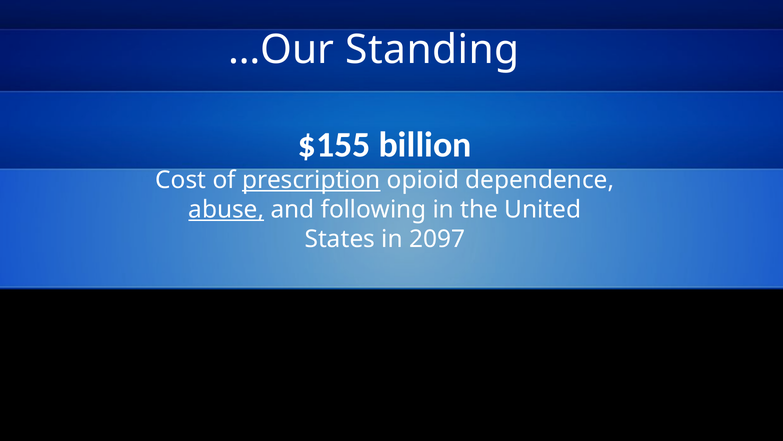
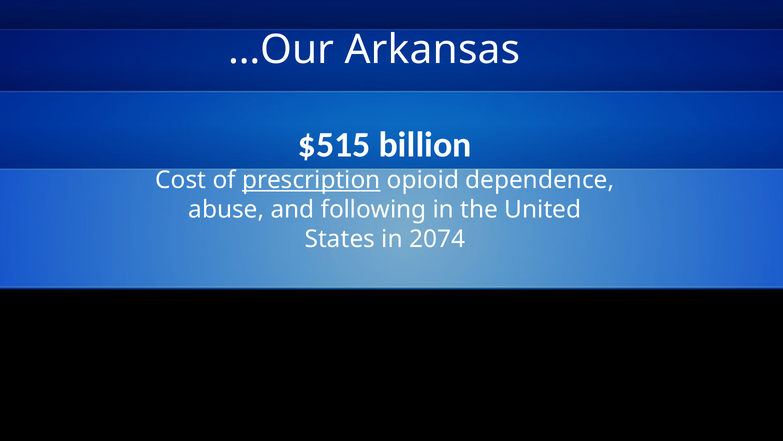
Standing: Standing -> Arkansas
$155: $155 -> $515
abuse underline: present -> none
2097: 2097 -> 2074
